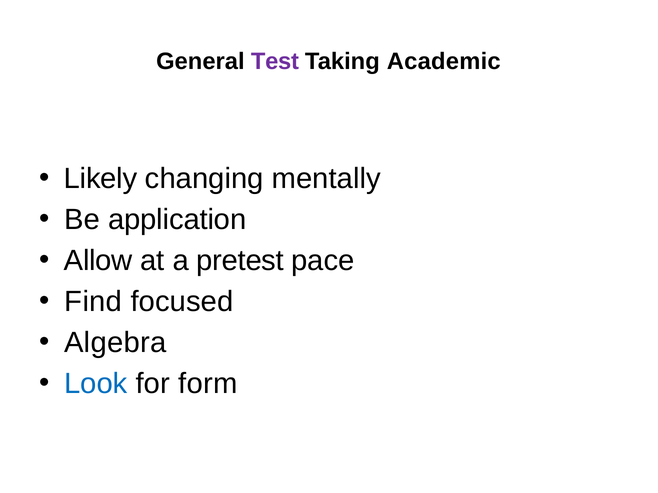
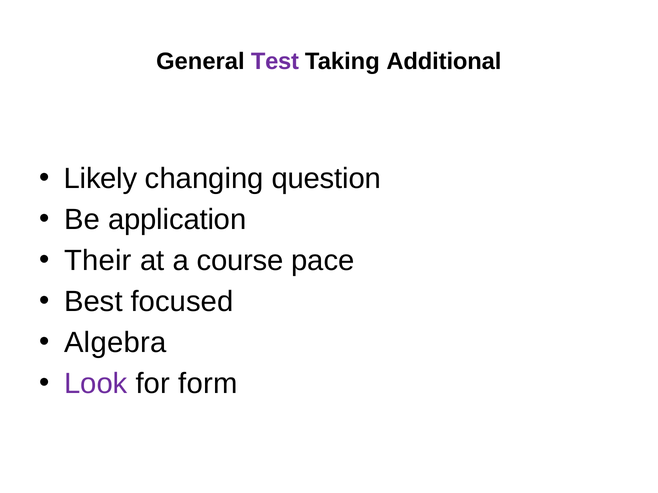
Academic: Academic -> Additional
mentally: mentally -> question
Allow: Allow -> Their
pretest: pretest -> course
Find: Find -> Best
Look colour: blue -> purple
